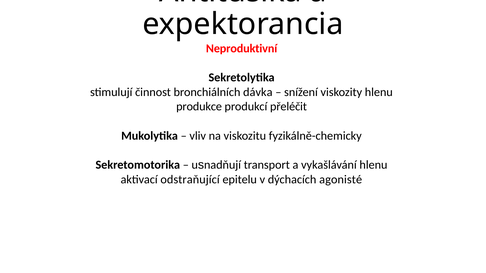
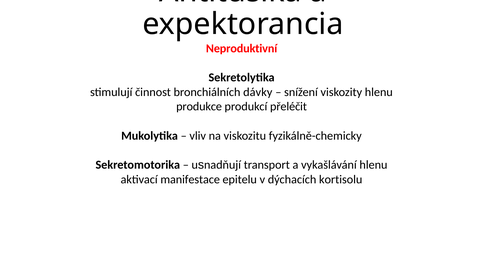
dávka: dávka -> dávky
odstraňující: odstraňující -> manifestace
agonisté: agonisté -> kortisolu
